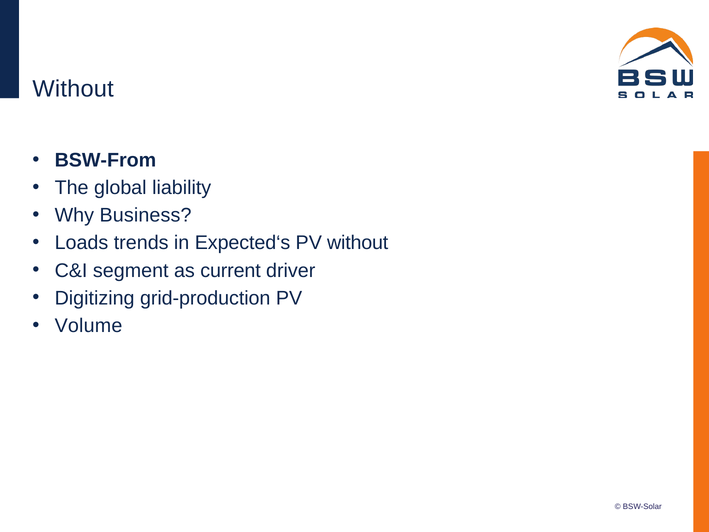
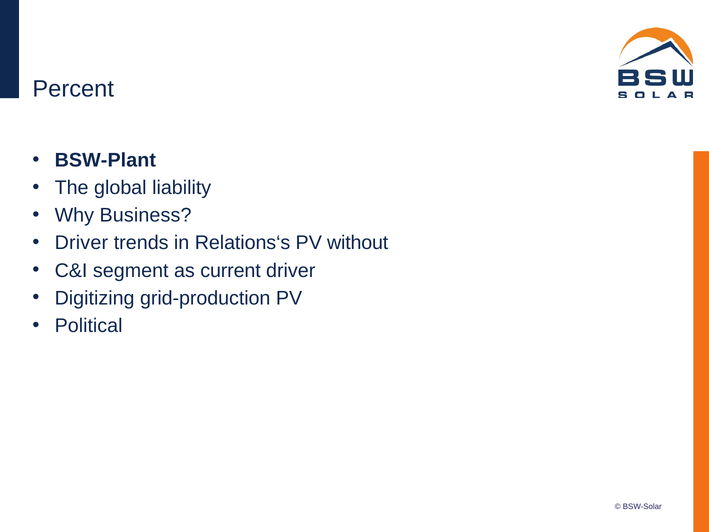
Without at (73, 89): Without -> Percent
BSW-From: BSW-From -> BSW-Plant
Loads at (81, 243): Loads -> Driver
Expected‘s: Expected‘s -> Relations‘s
Volume: Volume -> Political
